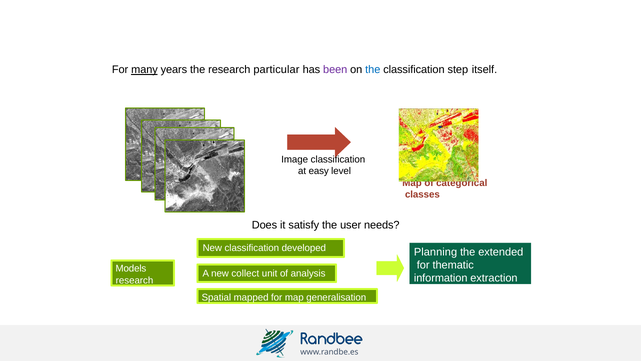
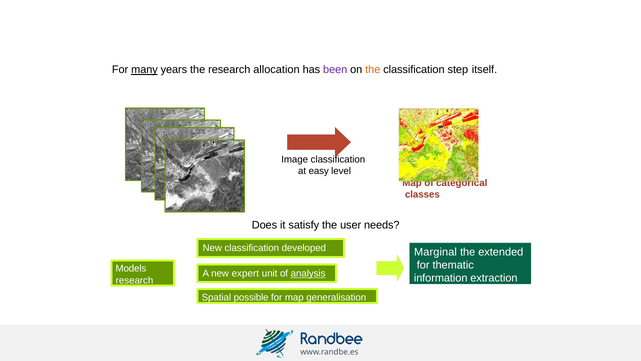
particular: particular -> allocation
the at (373, 70) colour: blue -> orange
Planning: Planning -> Marginal
collect: collect -> expert
analysis underline: none -> present
mapped: mapped -> possible
